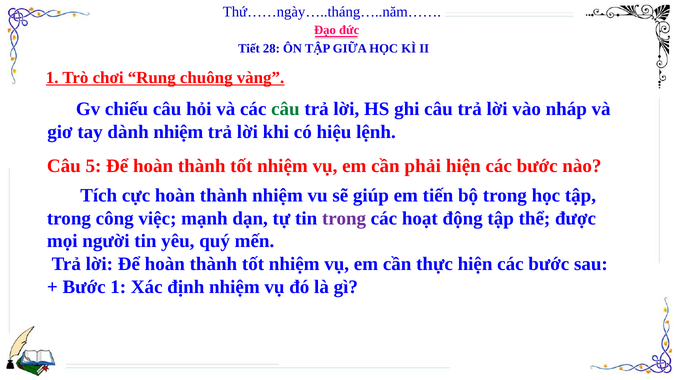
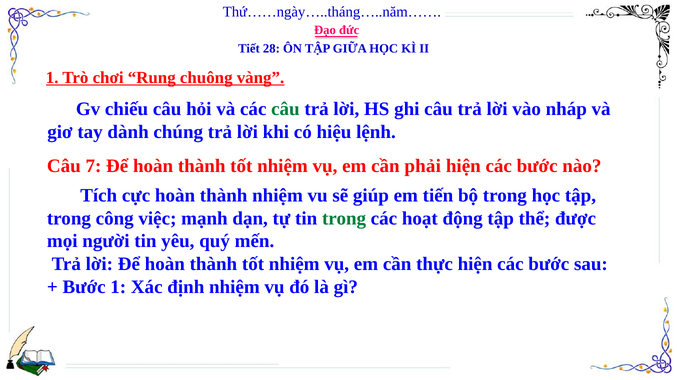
dành nhiệm: nhiệm -> chúng
5: 5 -> 7
trong at (344, 219) colour: purple -> green
